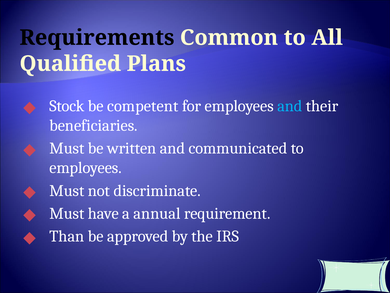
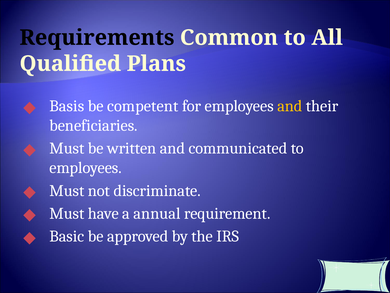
Stock: Stock -> Basis
and at (290, 106) colour: light blue -> yellow
Than: Than -> Basic
